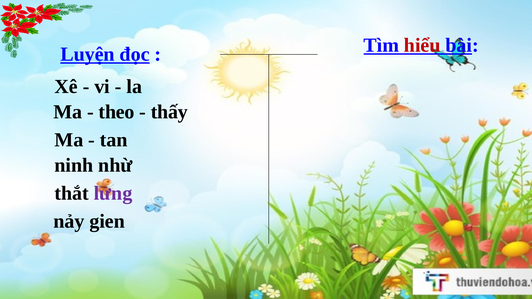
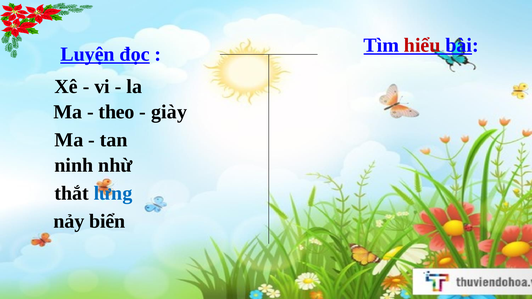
thấy: thấy -> giày
lưng colour: purple -> blue
gien: gien -> biển
